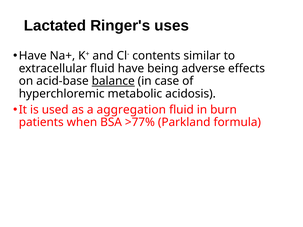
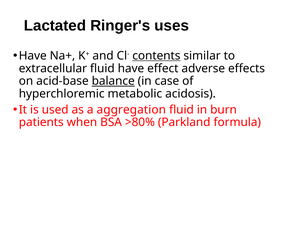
contents underline: none -> present
being: being -> effect
>77%: >77% -> >80%
